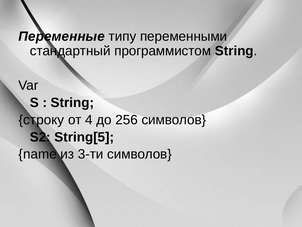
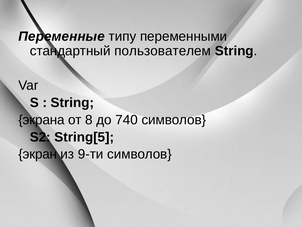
программистом: программистом -> пользователем
строку: строку -> экрана
4: 4 -> 8
256: 256 -> 740
name: name -> экран
3-ти: 3-ти -> 9-ти
